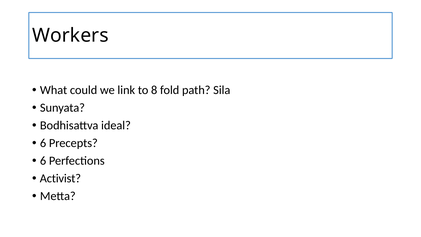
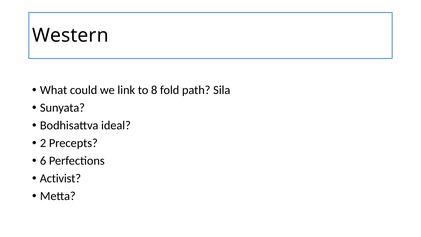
Workers: Workers -> Western
6 at (43, 143): 6 -> 2
